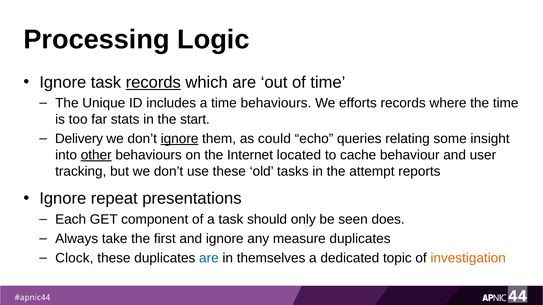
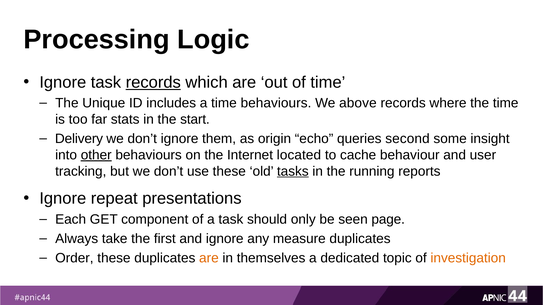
efforts: efforts -> above
ignore at (180, 139) underline: present -> none
could: could -> origin
relating: relating -> second
tasks underline: none -> present
attempt: attempt -> running
does: does -> page
Clock: Clock -> Order
are at (209, 258) colour: blue -> orange
